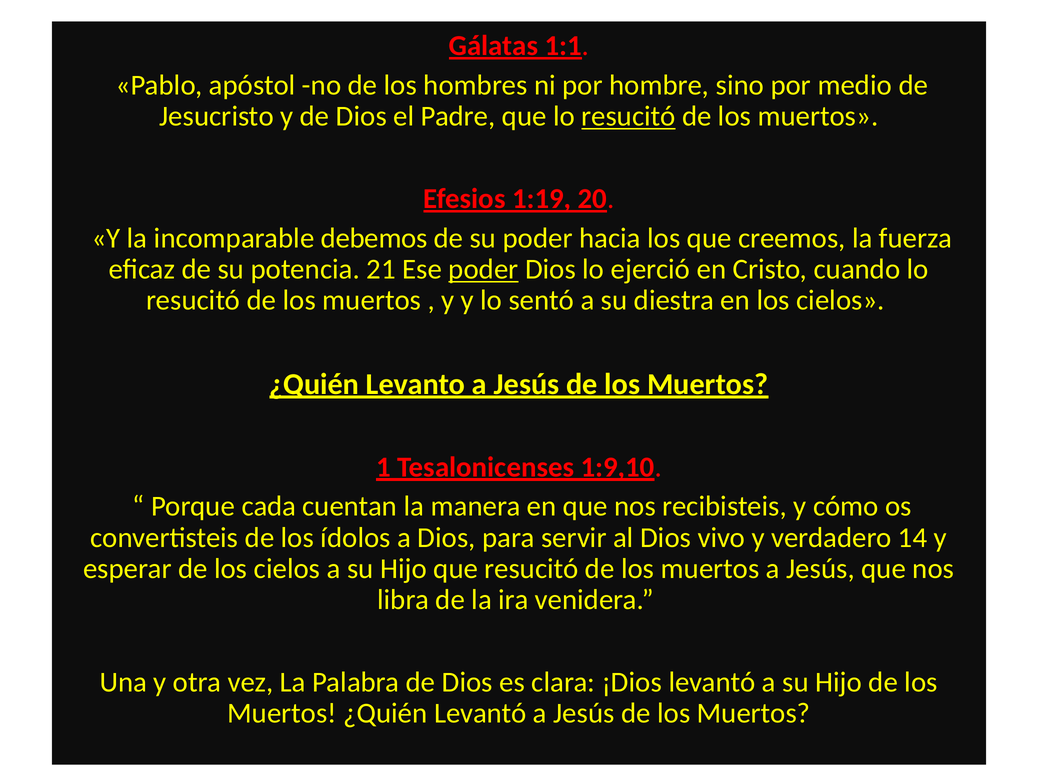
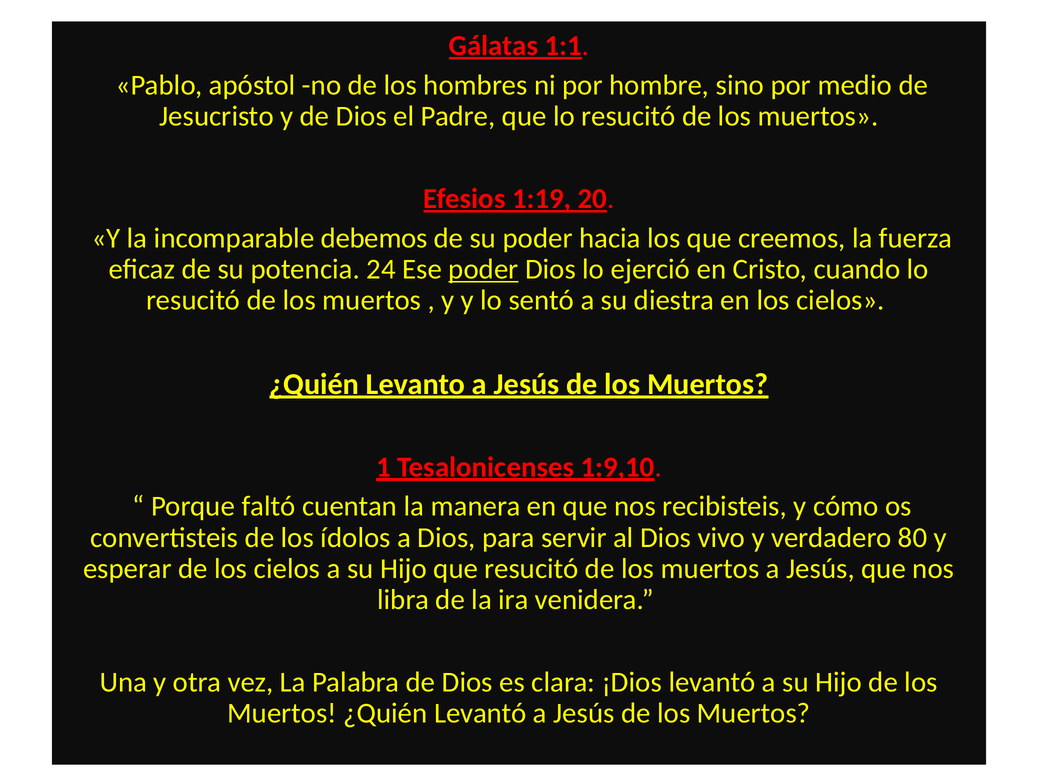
resucitó at (628, 117) underline: present -> none
21: 21 -> 24
cada: cada -> faltó
14: 14 -> 80
